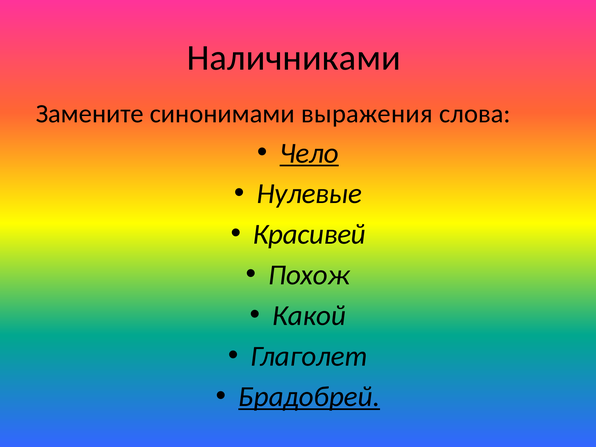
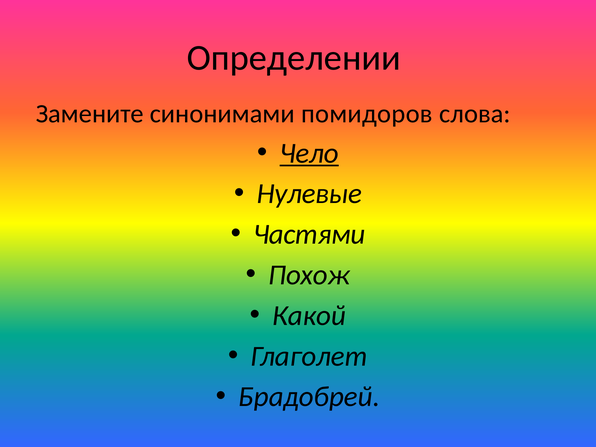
Наличниками: Наличниками -> Определении
выражения: выражения -> помидоров
Красивей: Красивей -> Частями
Брадобрей underline: present -> none
